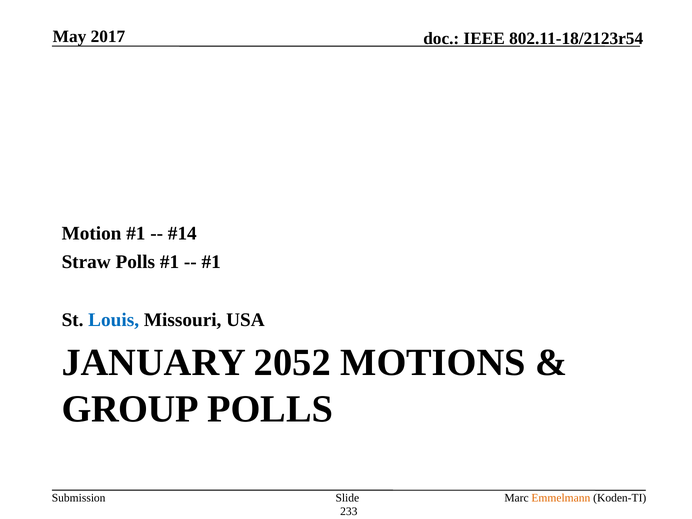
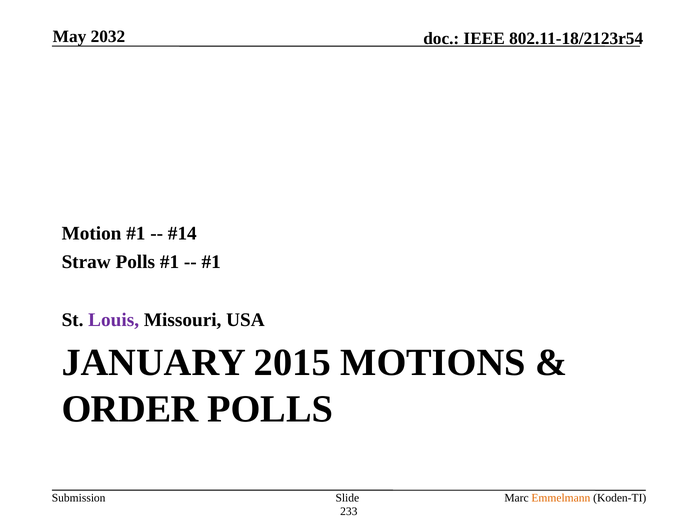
2017: 2017 -> 2032
Louis colour: blue -> purple
2052: 2052 -> 2015
GROUP: GROUP -> ORDER
